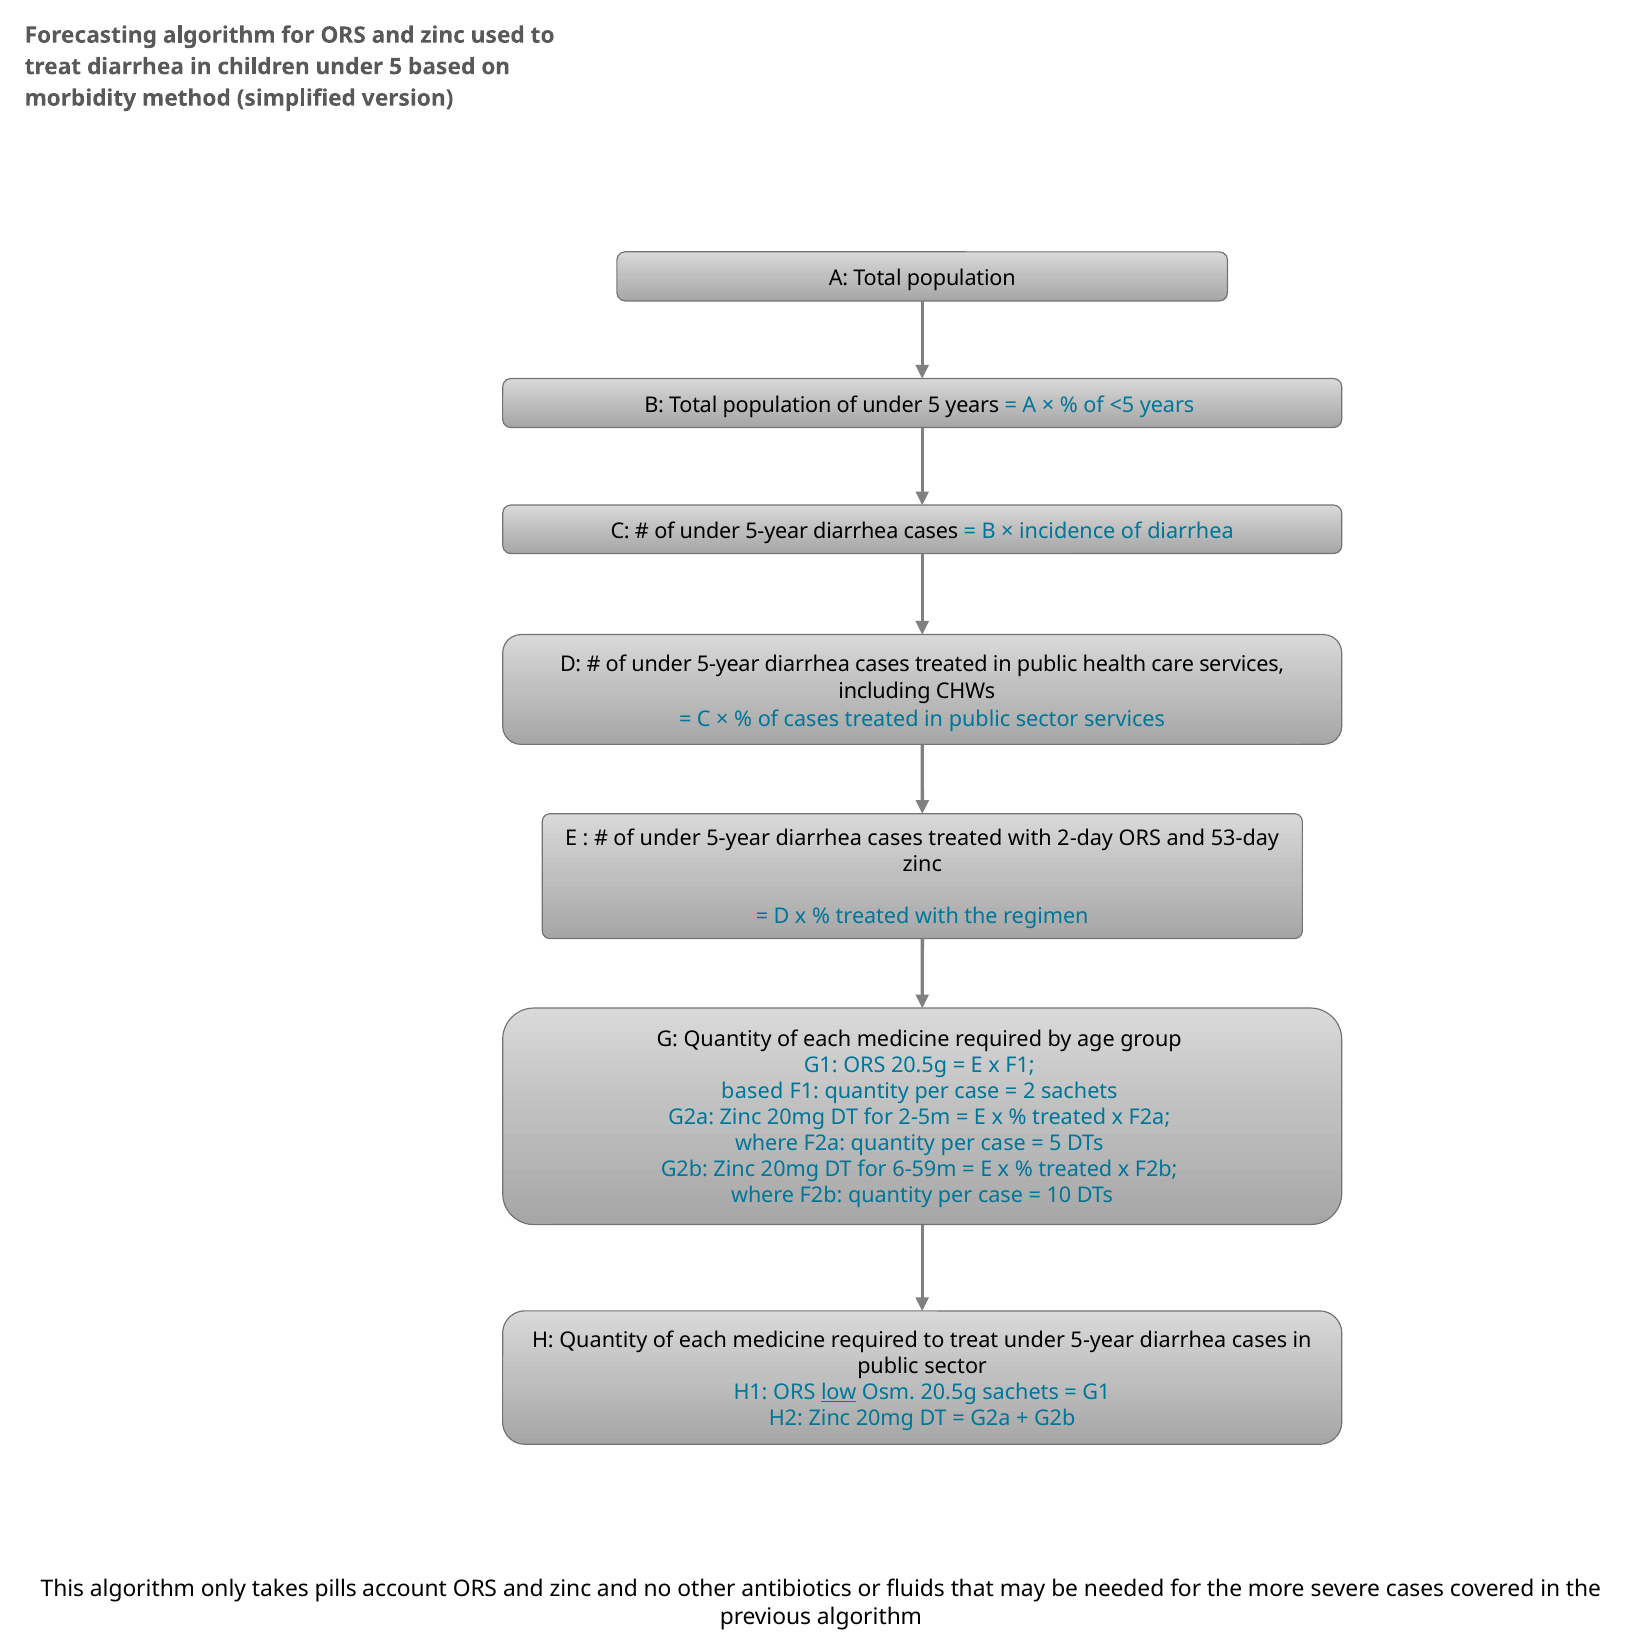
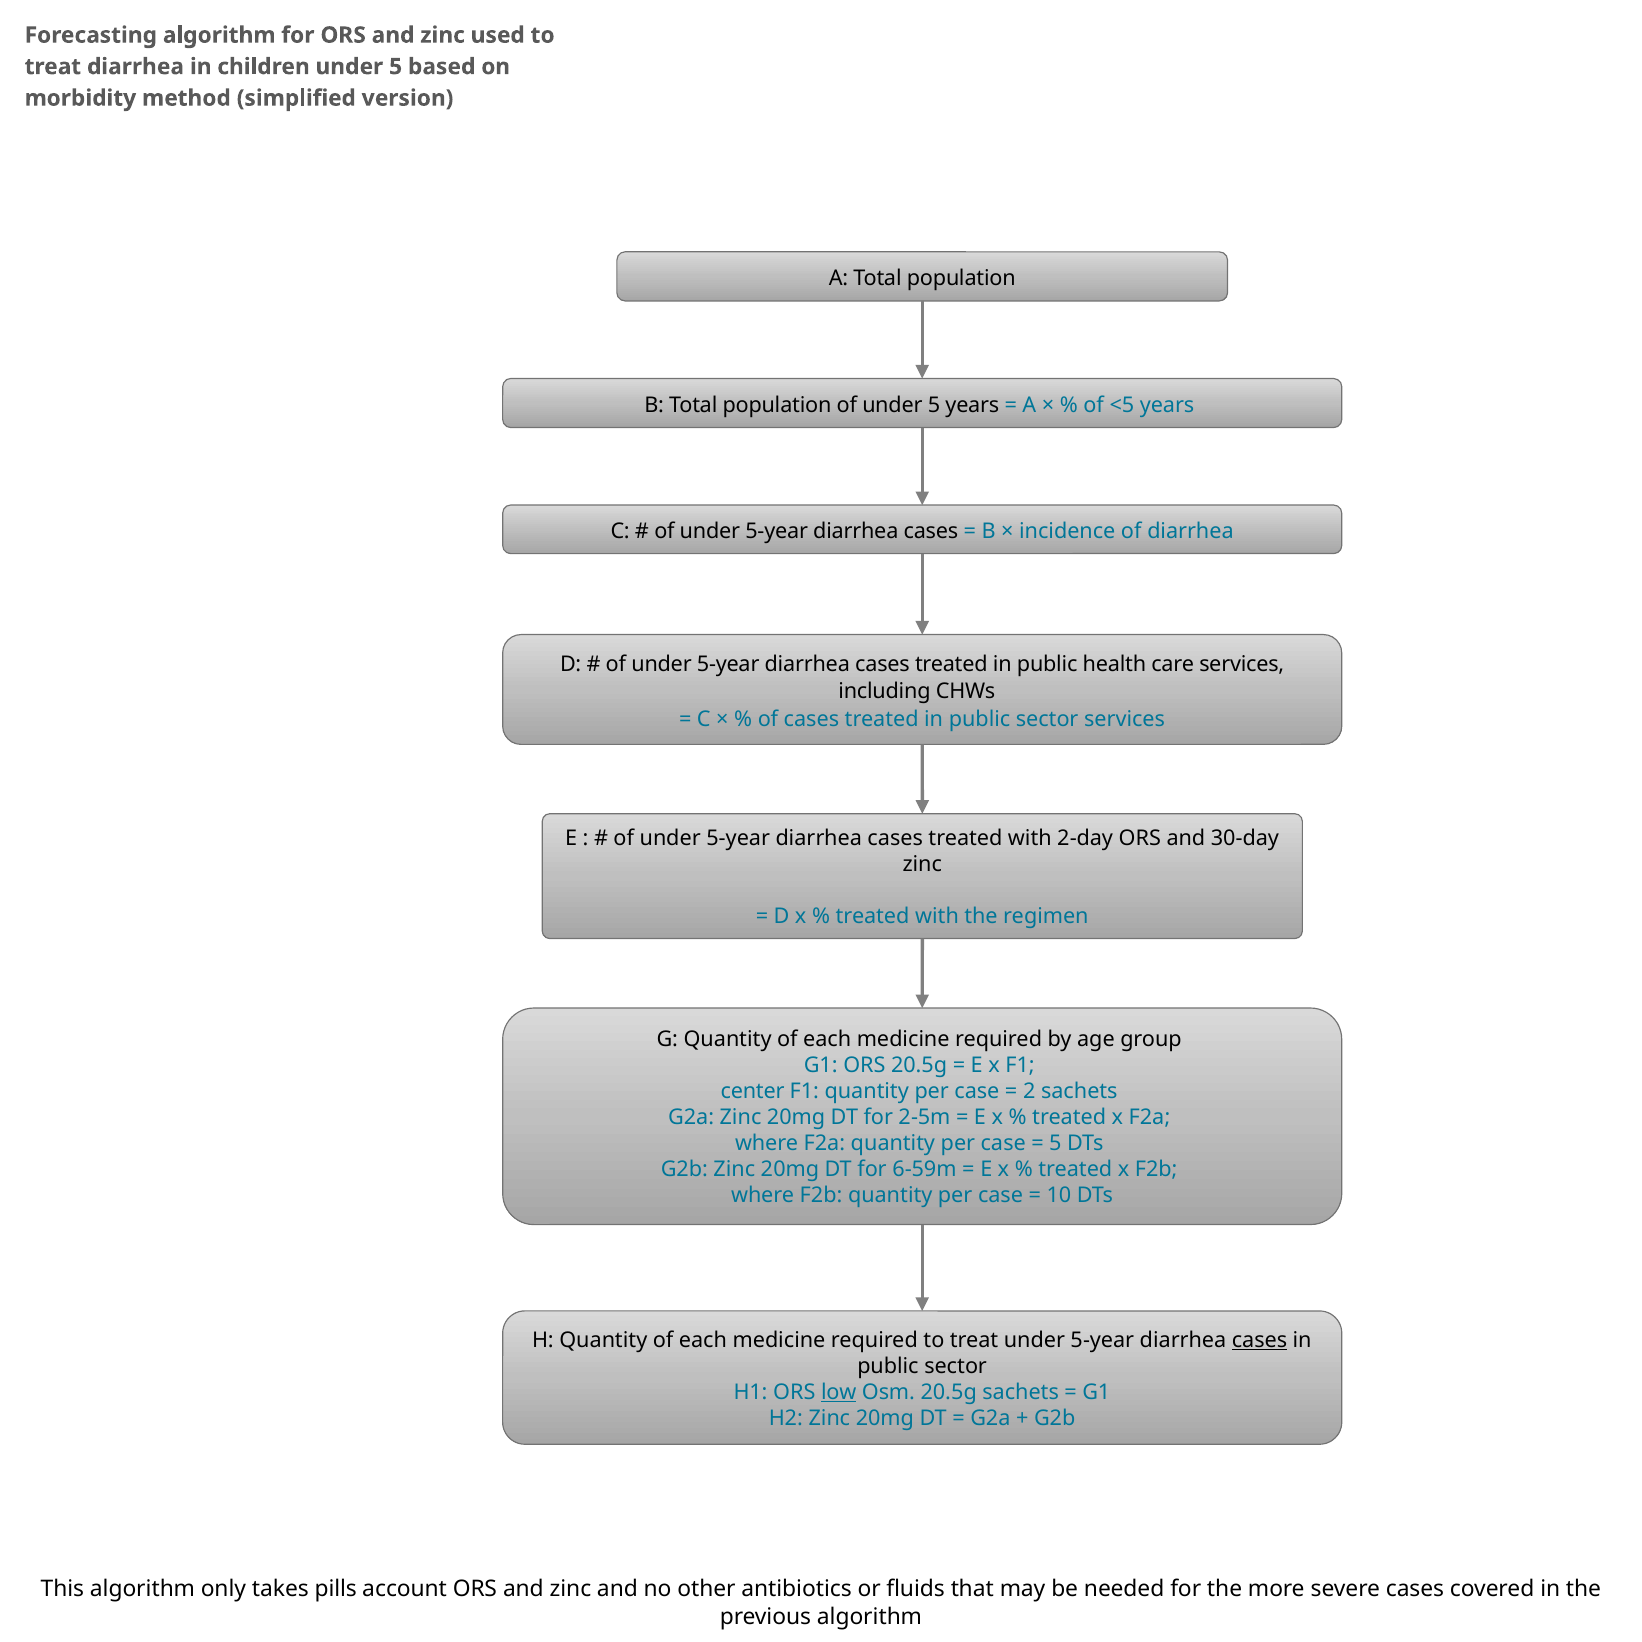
53-day: 53-day -> 30-day
based at (752, 1092): based -> center
cases at (1260, 1340) underline: none -> present
